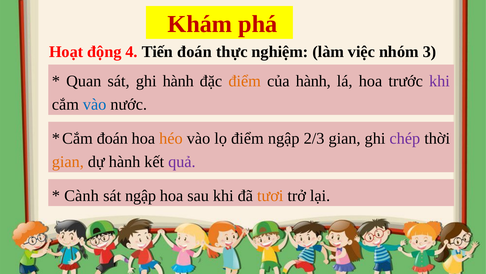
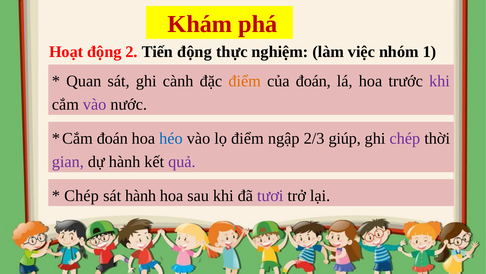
4: 4 -> 2
Tiến đoán: đoán -> động
3: 3 -> 1
ghi hành: hành -> cành
của hành: hành -> đoán
vào at (95, 104) colour: blue -> purple
héo colour: orange -> blue
2/3 gian: gian -> giúp
gian at (68, 161) colour: orange -> purple
Cành at (82, 195): Cành -> Chép
sát ngập: ngập -> hành
tươi colour: orange -> purple
